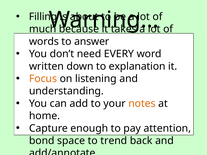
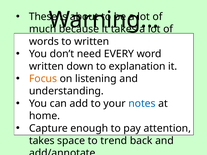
Filling: Filling -> These
to answer: answer -> written
notes colour: orange -> blue
bond at (42, 141): bond -> takes
